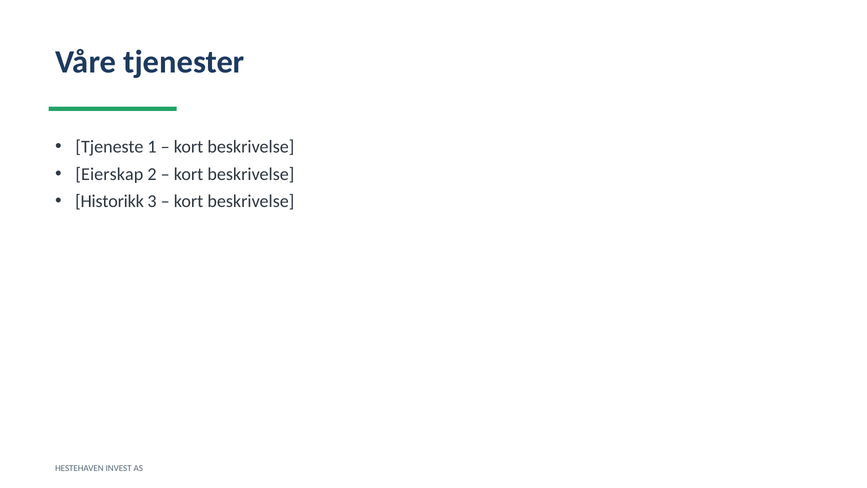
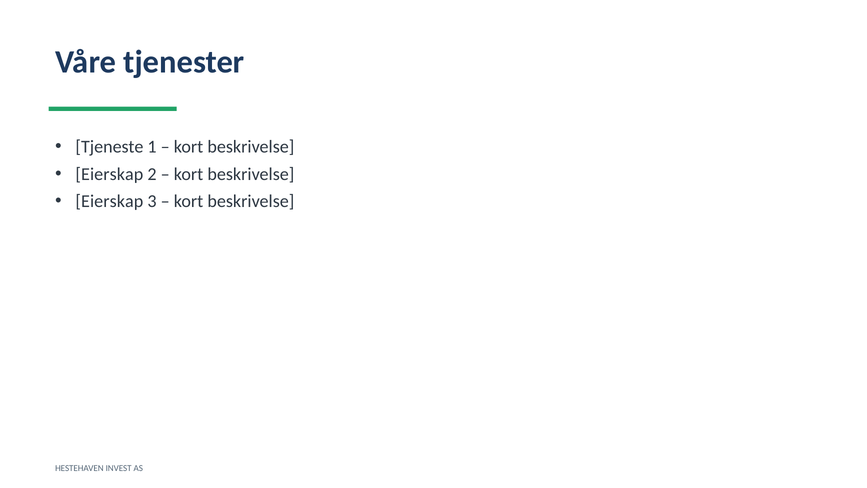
Historikk at (110, 201): Historikk -> Eierskap
